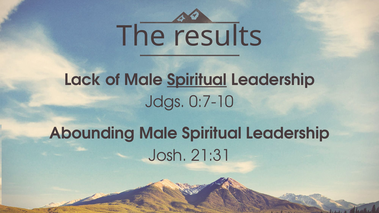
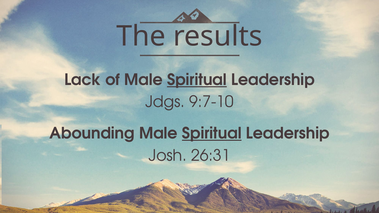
0:7-10: 0:7-10 -> 9:7-10
Spiritual at (212, 134) underline: none -> present
21:31: 21:31 -> 26:31
